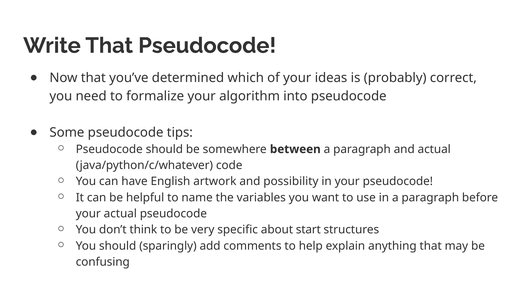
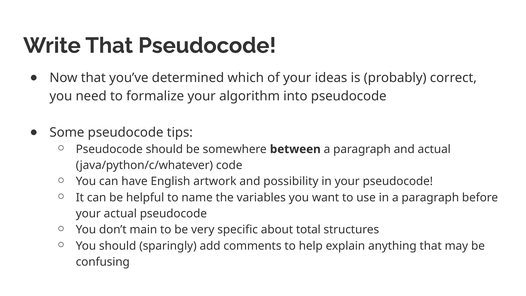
think: think -> main
start: start -> total
